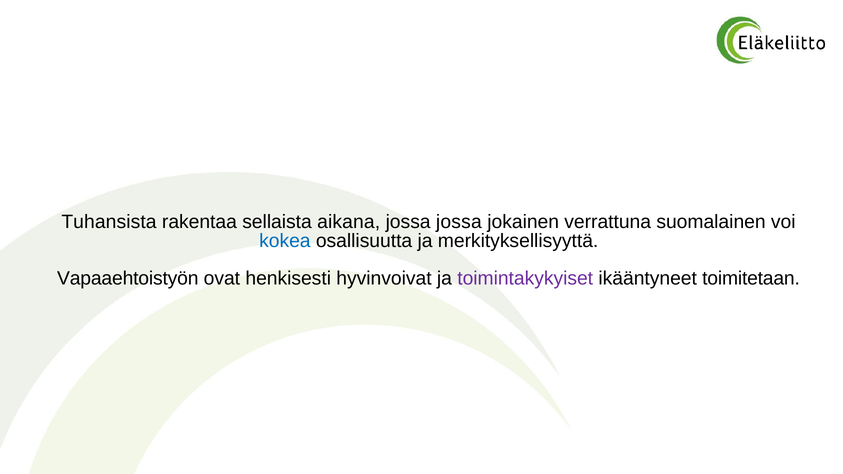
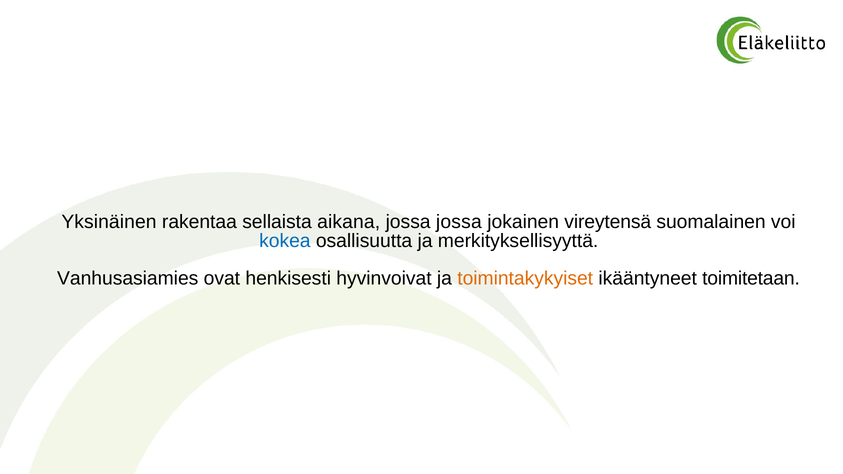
Tuhansista: Tuhansista -> Yksinäinen
verrattuna: verrattuna -> vireytensä
Vapaaehtoistyön: Vapaaehtoistyön -> Vanhusasiamies
toimintakykyiset colour: purple -> orange
